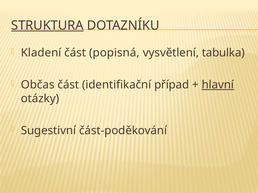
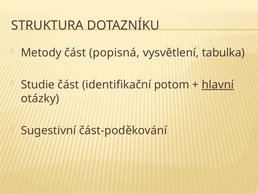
STRUKTURA underline: present -> none
Kladení: Kladení -> Metody
Občas: Občas -> Studie
případ: případ -> potom
